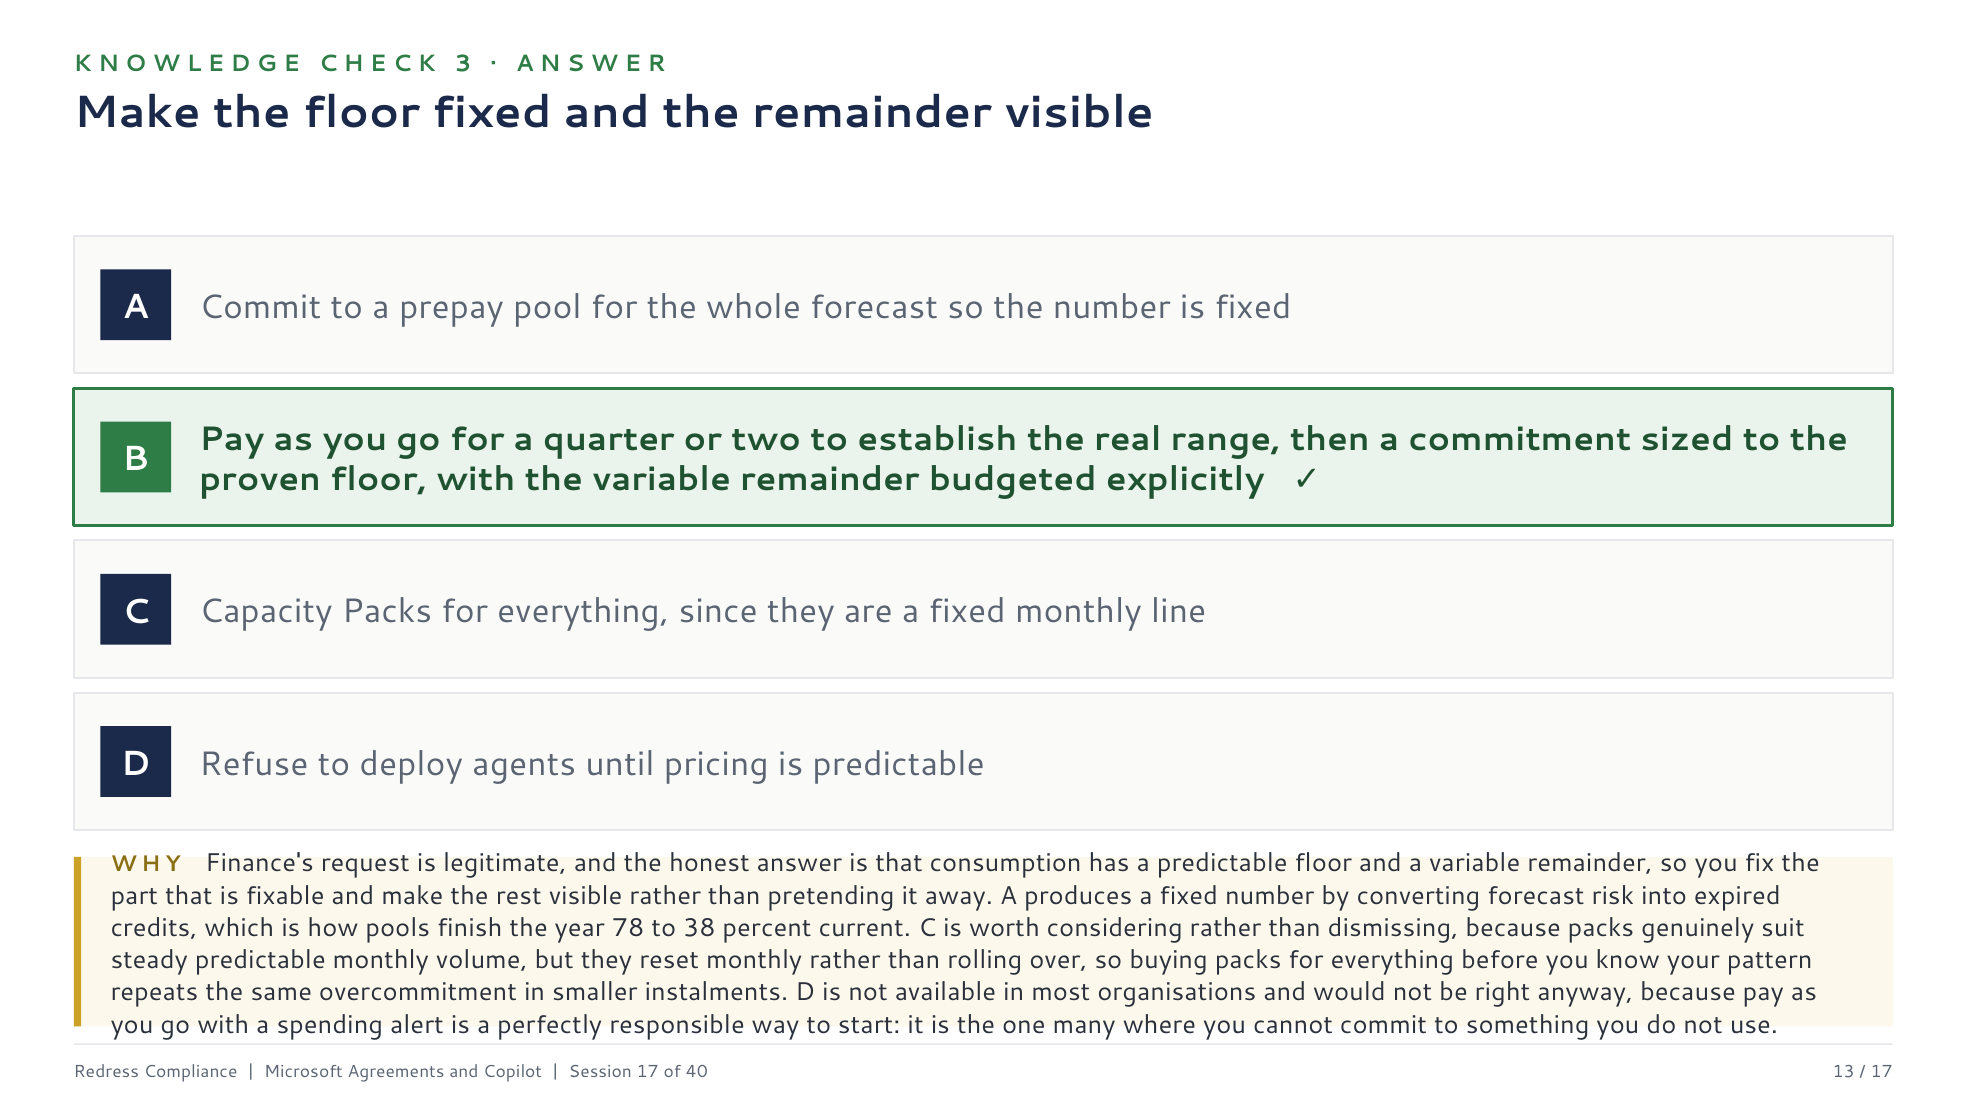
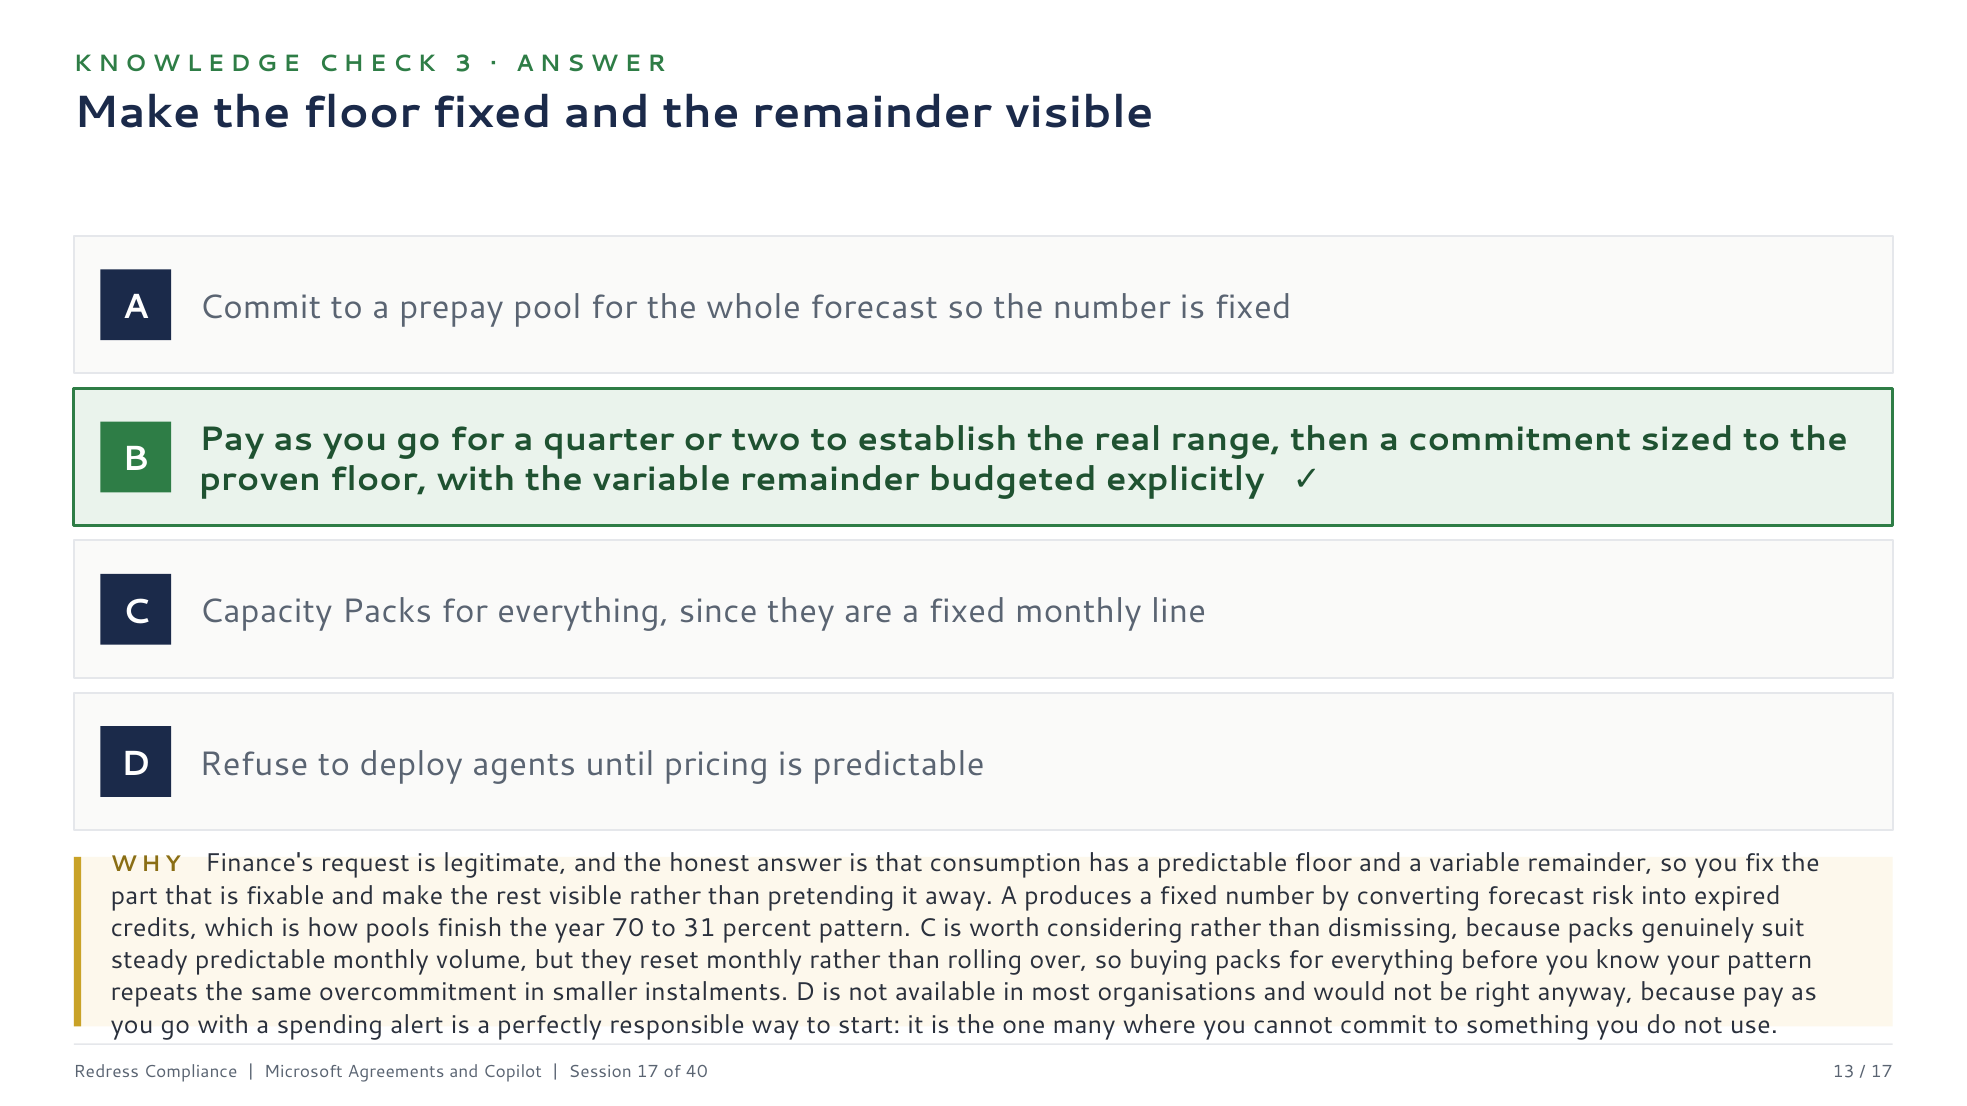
78: 78 -> 70
38: 38 -> 31
percent current: current -> pattern
